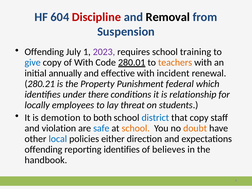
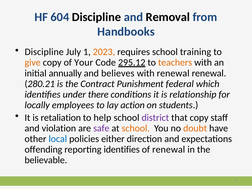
Discipline at (97, 17) colour: red -> black
Suspension: Suspension -> Handbooks
Offending at (44, 52): Offending -> Discipline
2023 colour: purple -> orange
give colour: blue -> orange
of With: With -> Your
280.01: 280.01 -> 295.12
effective: effective -> believes
with incident: incident -> renewal
Property: Property -> Contract
threat: threat -> action
demotion: demotion -> retaliation
both: both -> help
district colour: blue -> purple
safe colour: blue -> purple
of believes: believes -> renewal
handbook: handbook -> believable
